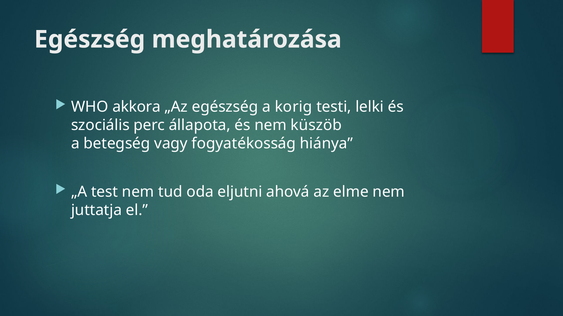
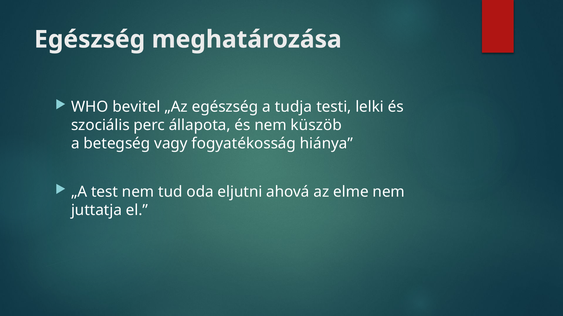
akkora: akkora -> bevitel
korig: korig -> tudja
